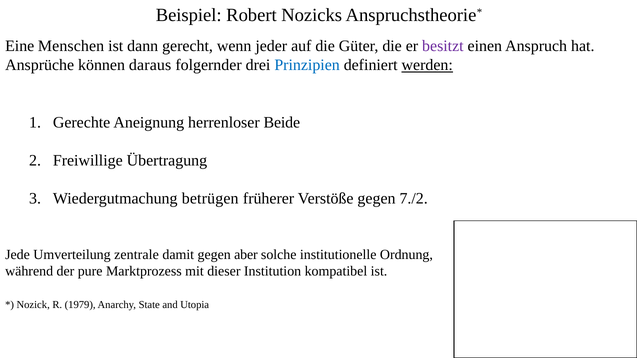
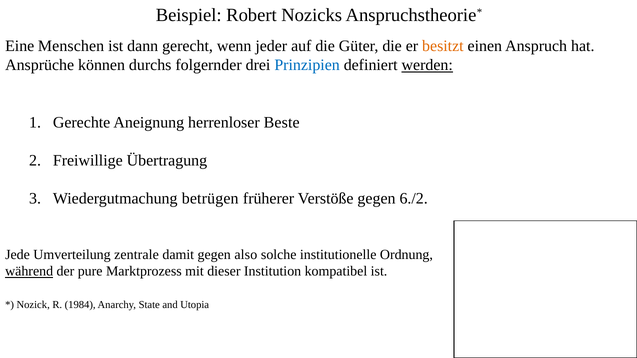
besitzt colour: purple -> orange
daraus: daraus -> durchs
Beide: Beide -> Beste
7./2: 7./2 -> 6./2
aber: aber -> also
während underline: none -> present
1979: 1979 -> 1984
